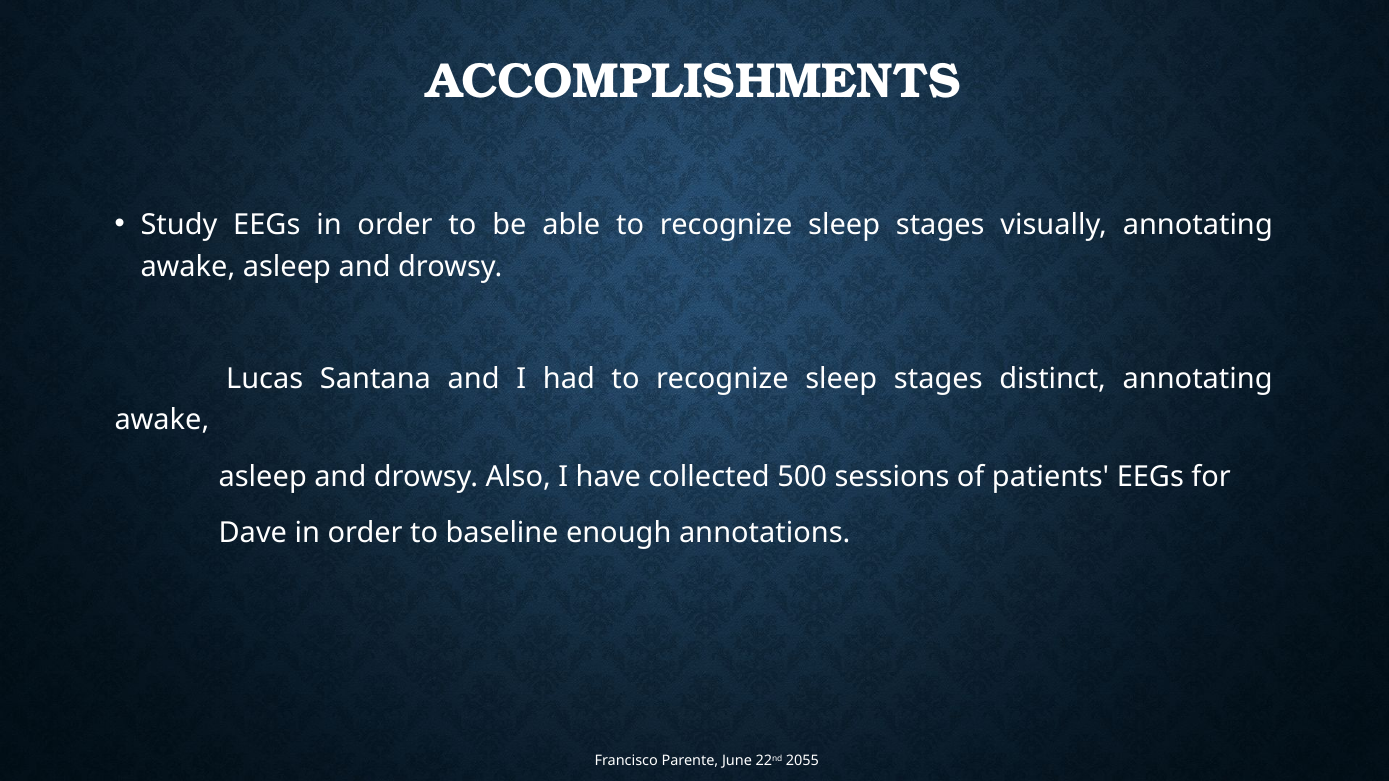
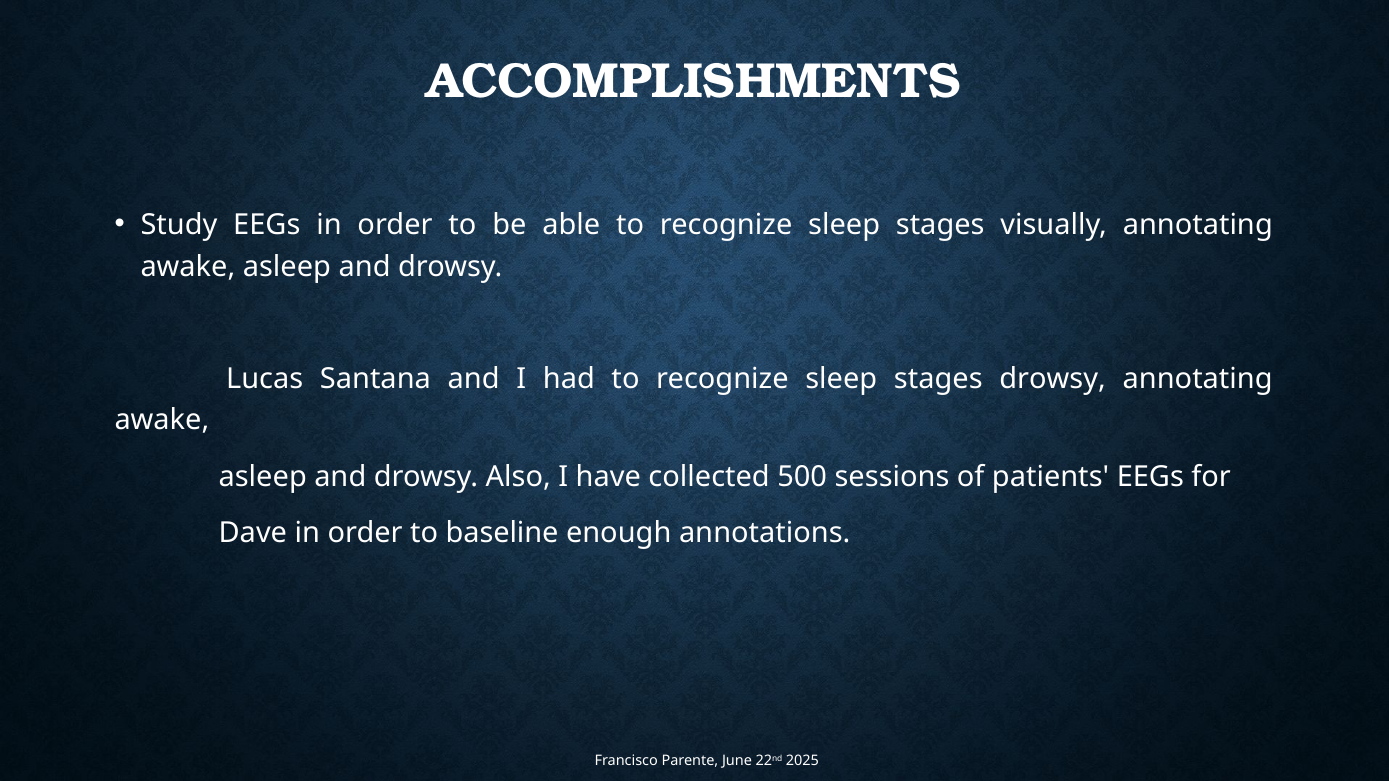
stages distinct: distinct -> drowsy
2055: 2055 -> 2025
